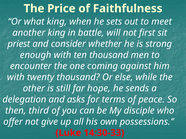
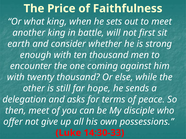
priest: priest -> earth
then third: third -> meet
